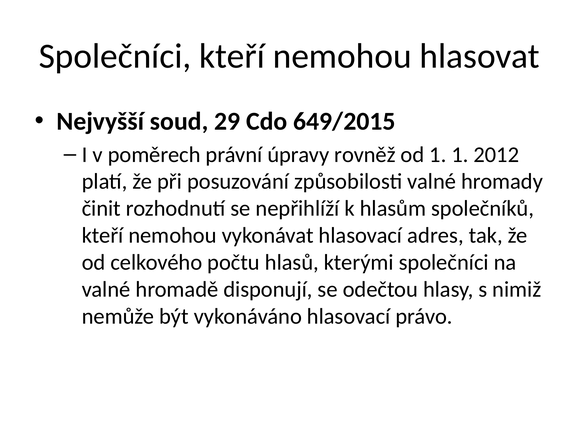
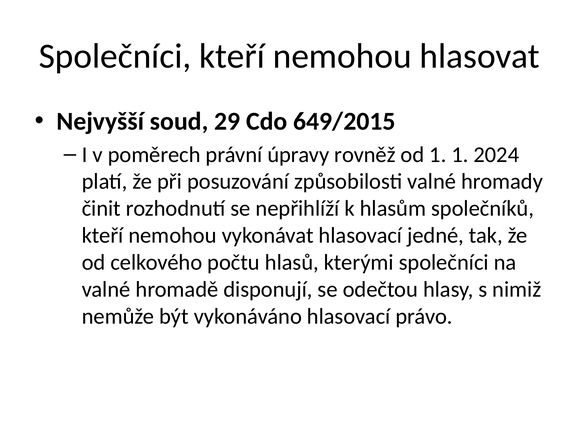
2012: 2012 -> 2024
adres: adres -> jedné
